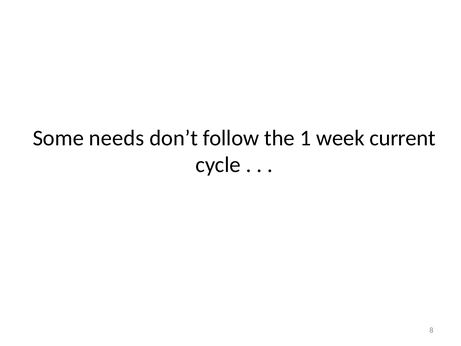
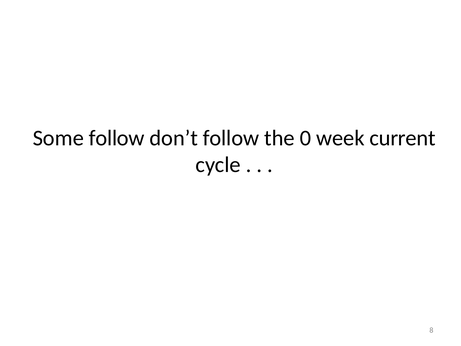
Some needs: needs -> follow
1: 1 -> 0
